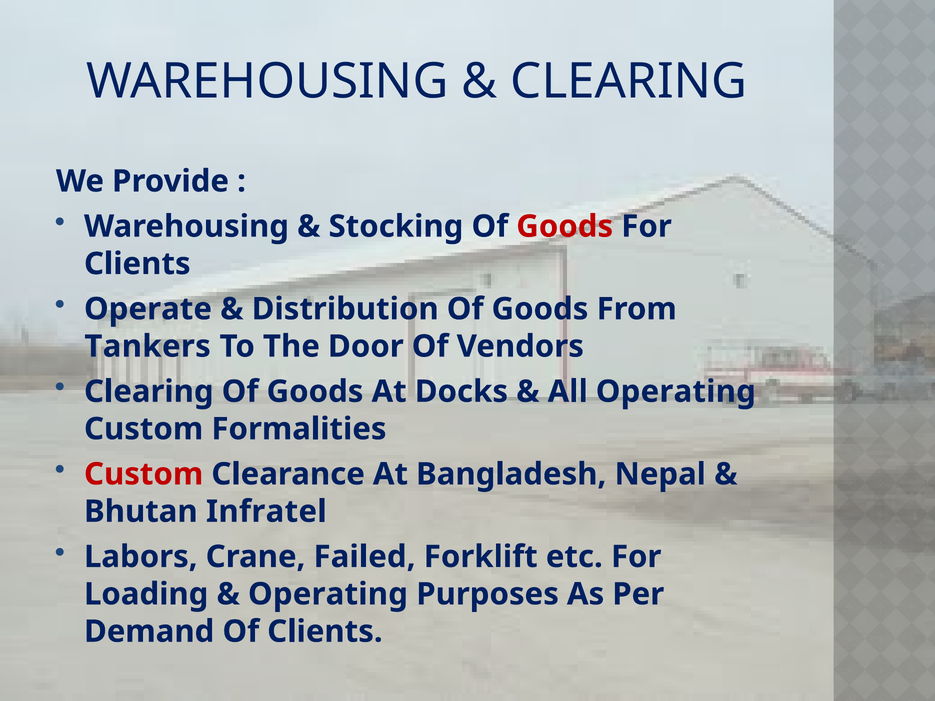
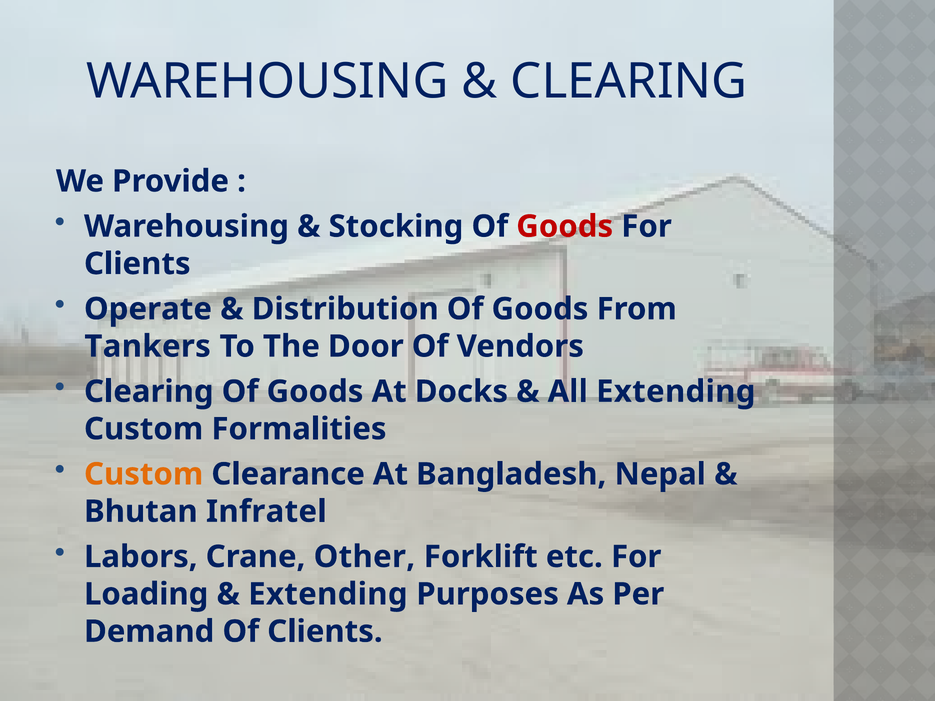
All Operating: Operating -> Extending
Custom at (144, 474) colour: red -> orange
Failed: Failed -> Other
Operating at (328, 594): Operating -> Extending
